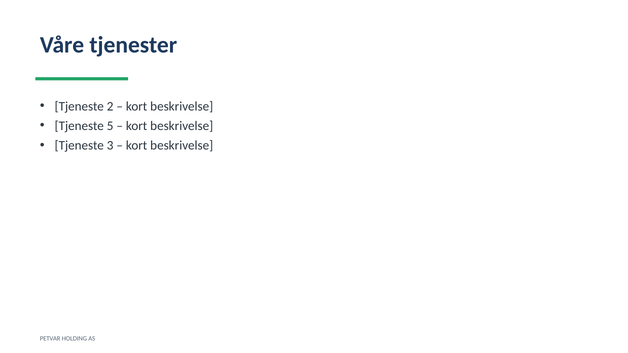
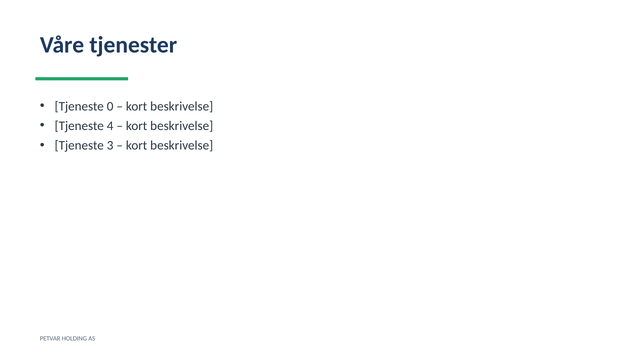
2: 2 -> 0
5: 5 -> 4
